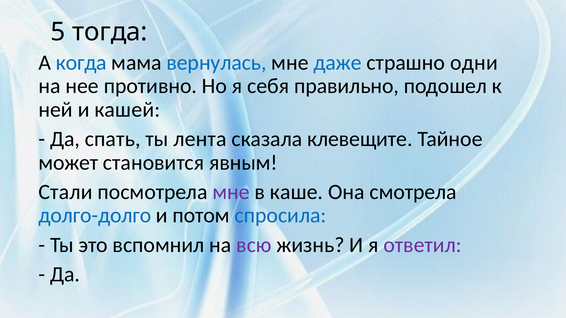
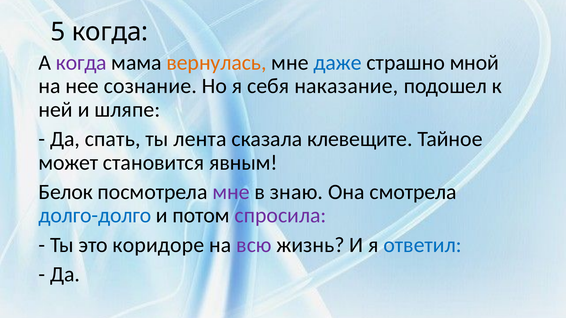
5 тогда: тогда -> когда
когда at (81, 63) colour: blue -> purple
вернулась colour: blue -> orange
одни: одни -> мной
противно: противно -> сознание
правильно: правильно -> наказание
кашей: кашей -> шляпе
Стали: Стали -> Белок
каше: каше -> знаю
спросила colour: blue -> purple
вспомнил: вспомнил -> коридоре
ответил colour: purple -> blue
